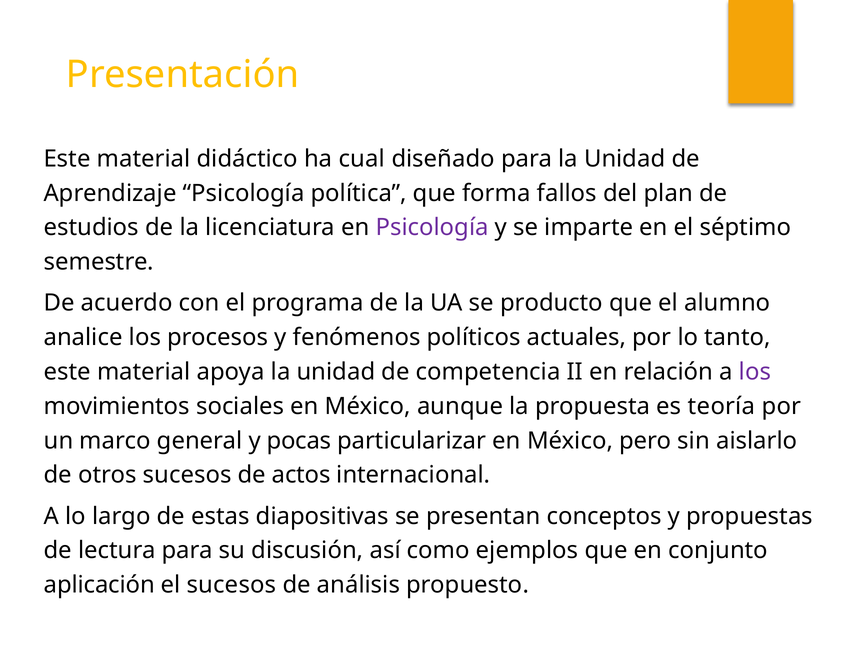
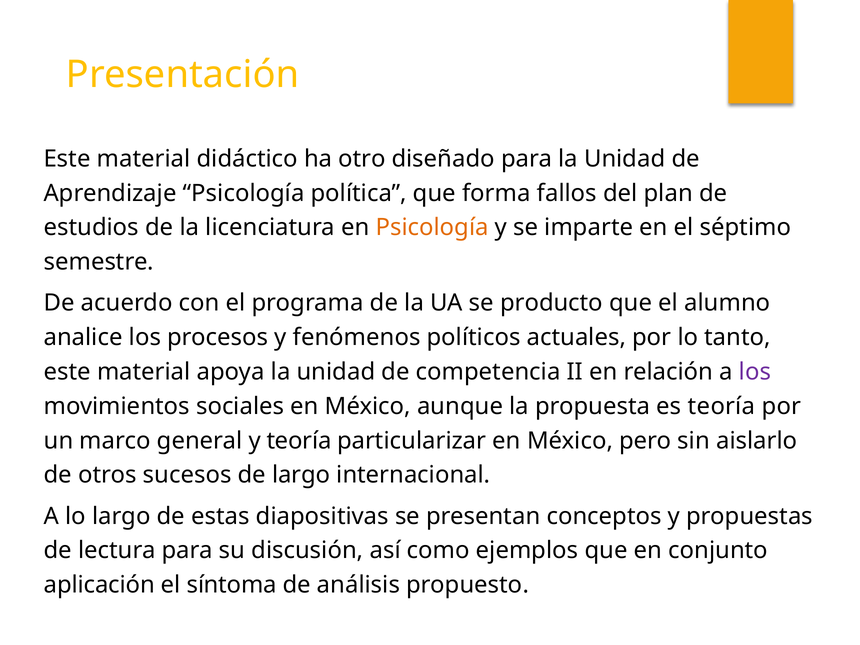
cual: cual -> otro
Psicología at (432, 228) colour: purple -> orange
y pocas: pocas -> teoría
de actos: actos -> largo
el sucesos: sucesos -> síntoma
